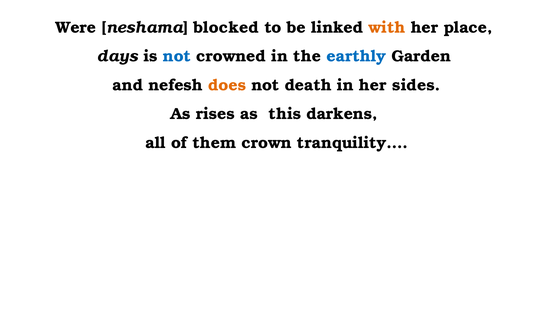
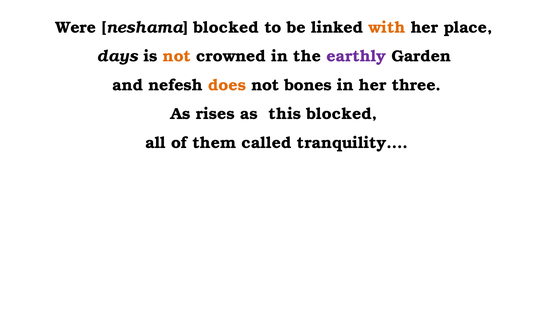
not at (177, 56) colour: blue -> orange
earthly colour: blue -> purple
death: death -> bones
sides: sides -> three
this darkens: darkens -> blocked
crown: crown -> called
